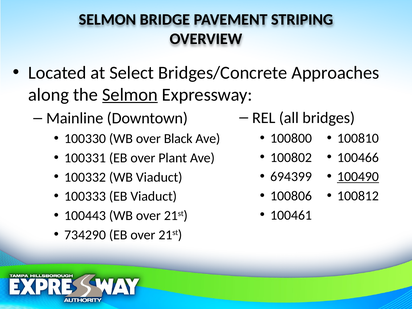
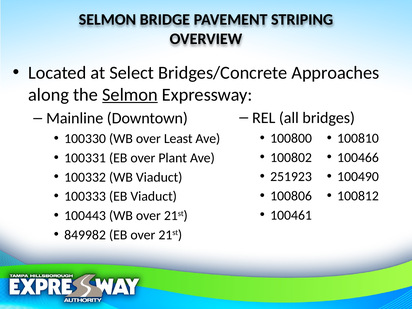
Black: Black -> Least
694399: 694399 -> 251923
100490 underline: present -> none
734290: 734290 -> 849982
